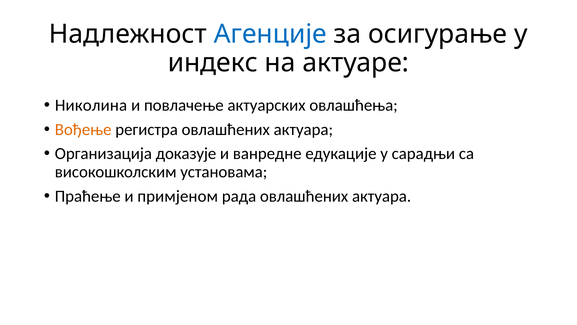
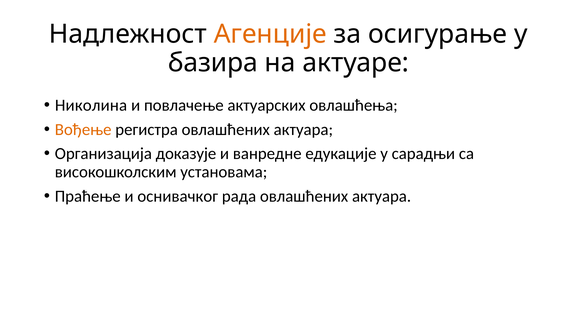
Агенције colour: blue -> orange
индекс: индекс -> базира
примјеном: примјеном -> оснивачког
